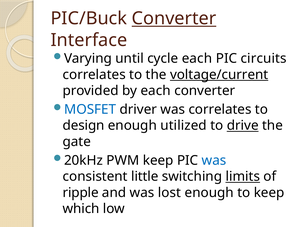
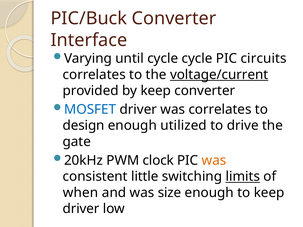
Converter at (174, 18) underline: present -> none
cycle each: each -> cycle
by each: each -> keep
drive underline: present -> none
PWM keep: keep -> clock
was at (214, 161) colour: blue -> orange
ripple: ripple -> when
lost: lost -> size
which at (81, 209): which -> driver
